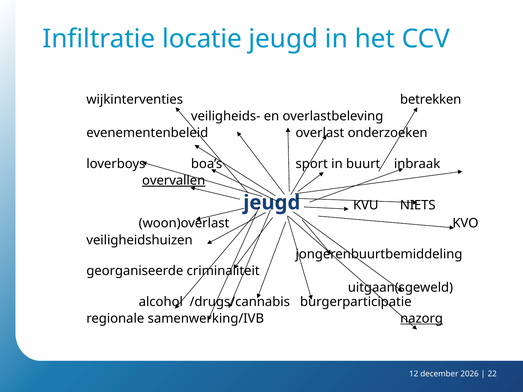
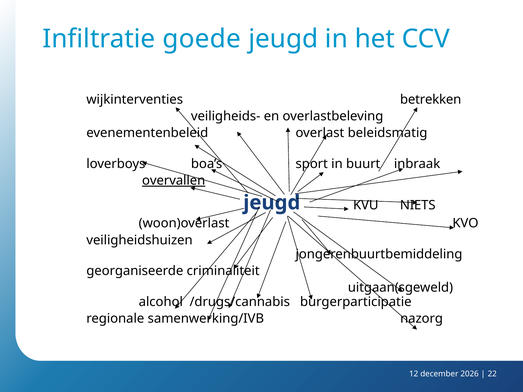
locatie: locatie -> goede
onderzoeken: onderzoeken -> beleidsmatig
nazorg underline: present -> none
